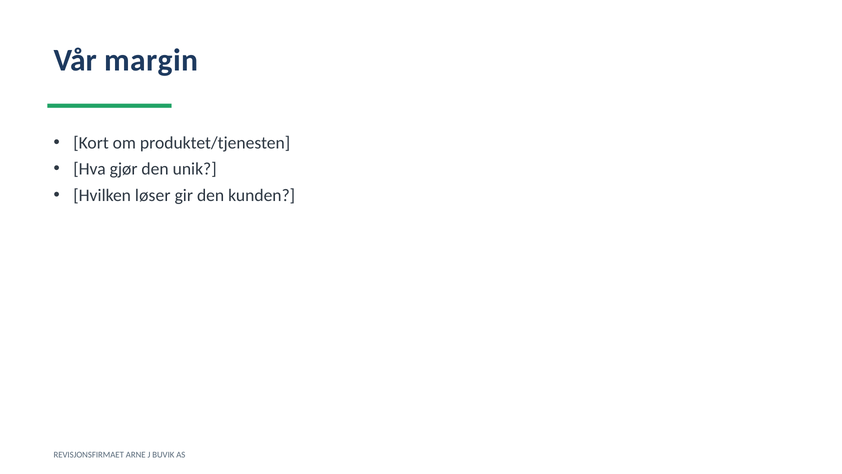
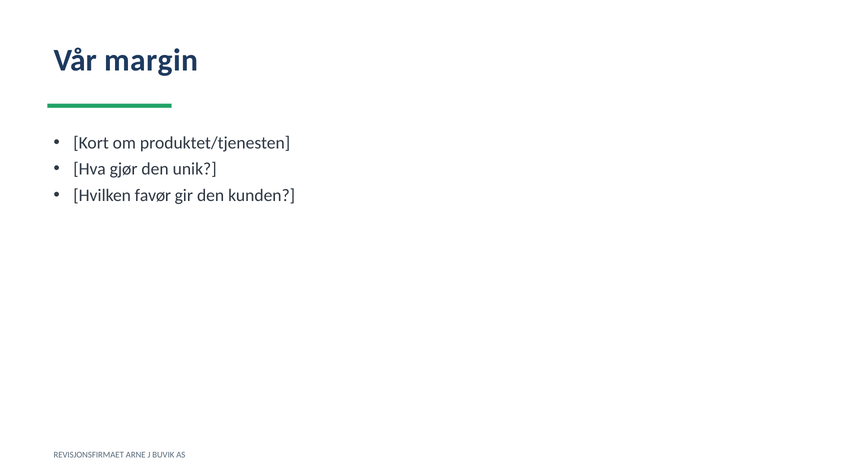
løser: løser -> favør
